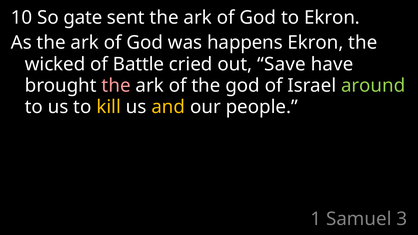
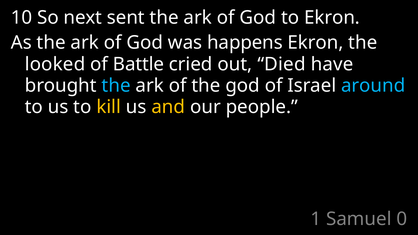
gate: gate -> next
wicked: wicked -> looked
Save: Save -> Died
the at (116, 86) colour: pink -> light blue
around colour: light green -> light blue
3: 3 -> 0
